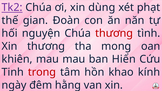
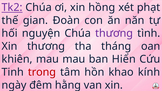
dùng: dùng -> hồng
thương at (114, 33) colour: red -> purple
mong: mong -> tháng
